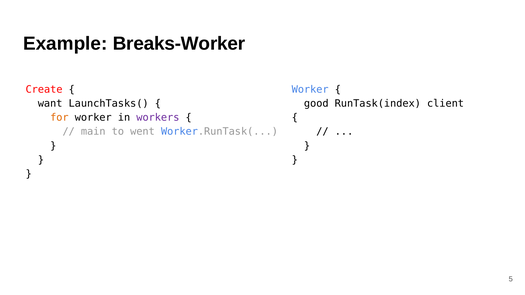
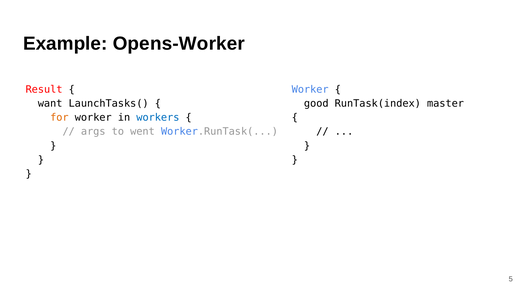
Breaks-Worker: Breaks-Worker -> Opens-Worker
Create: Create -> Result
client: client -> master
workers colour: purple -> blue
main: main -> args
